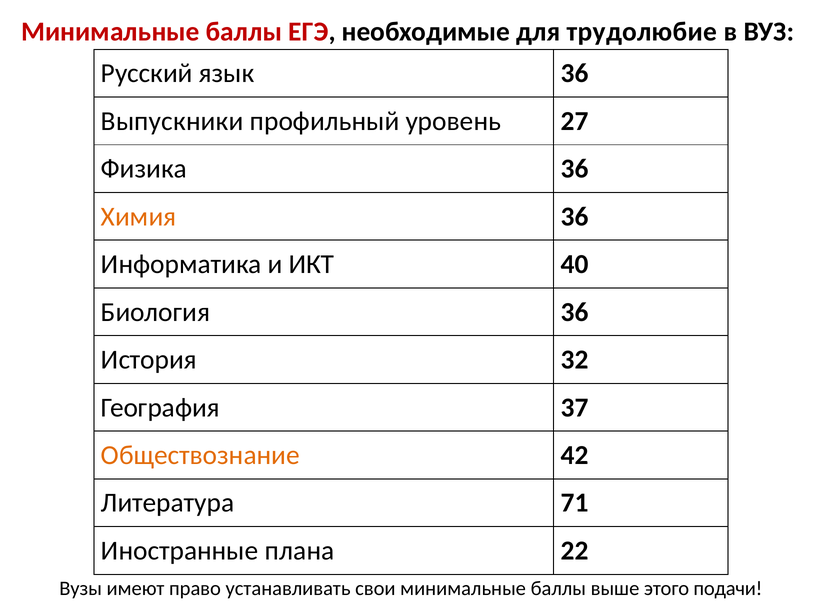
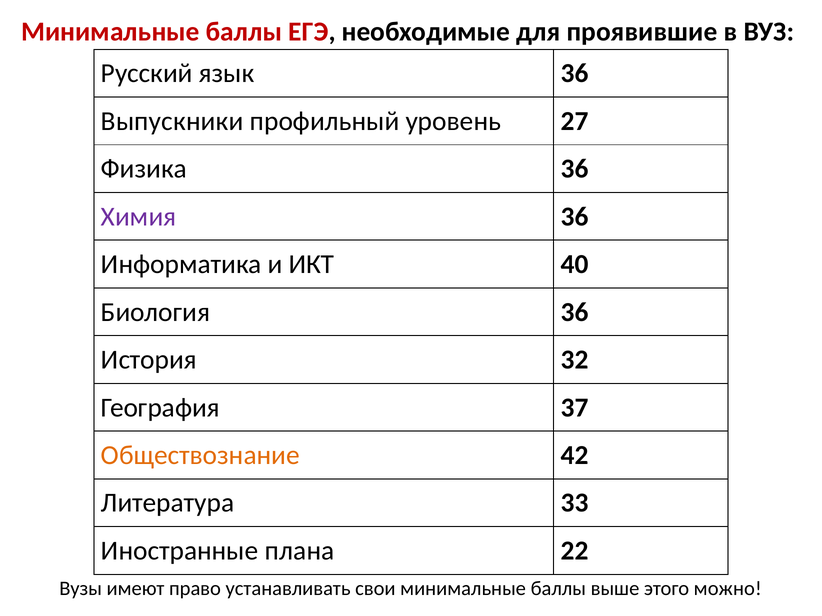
трудолюбие: трудолюбие -> проявившие
Химия colour: orange -> purple
71: 71 -> 33
подачи: подачи -> можно
